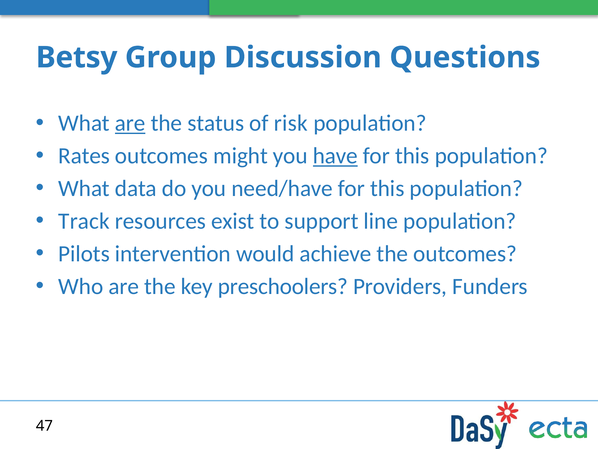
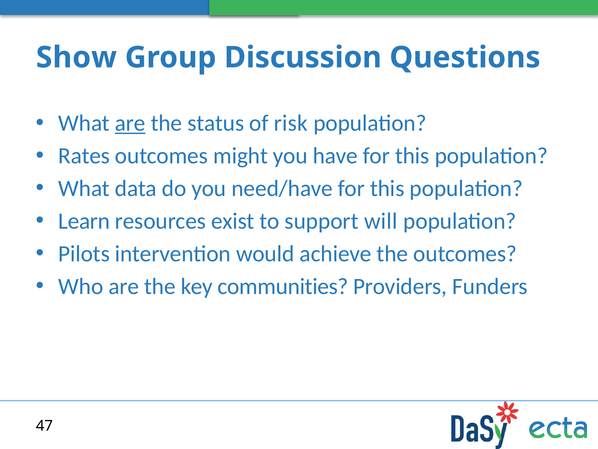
Betsy: Betsy -> Show
have underline: present -> none
Track: Track -> Learn
line: line -> will
preschoolers: preschoolers -> communities
